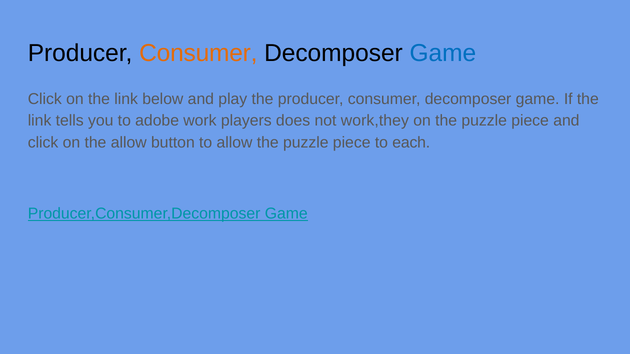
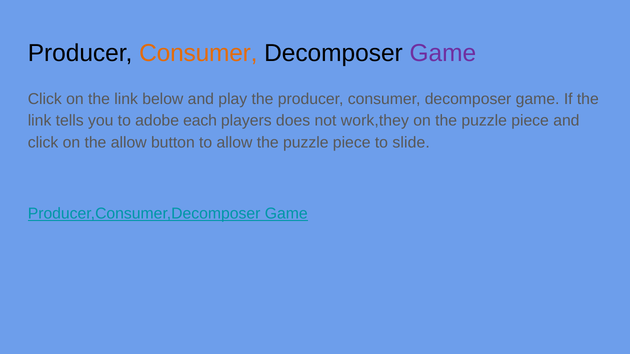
Game at (443, 53) colour: blue -> purple
work: work -> each
each: each -> slide
